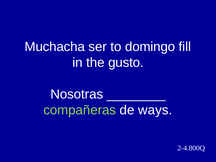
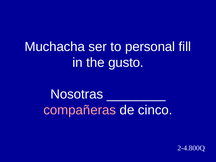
domingo: domingo -> personal
compañeras colour: light green -> pink
ways: ways -> cinco
